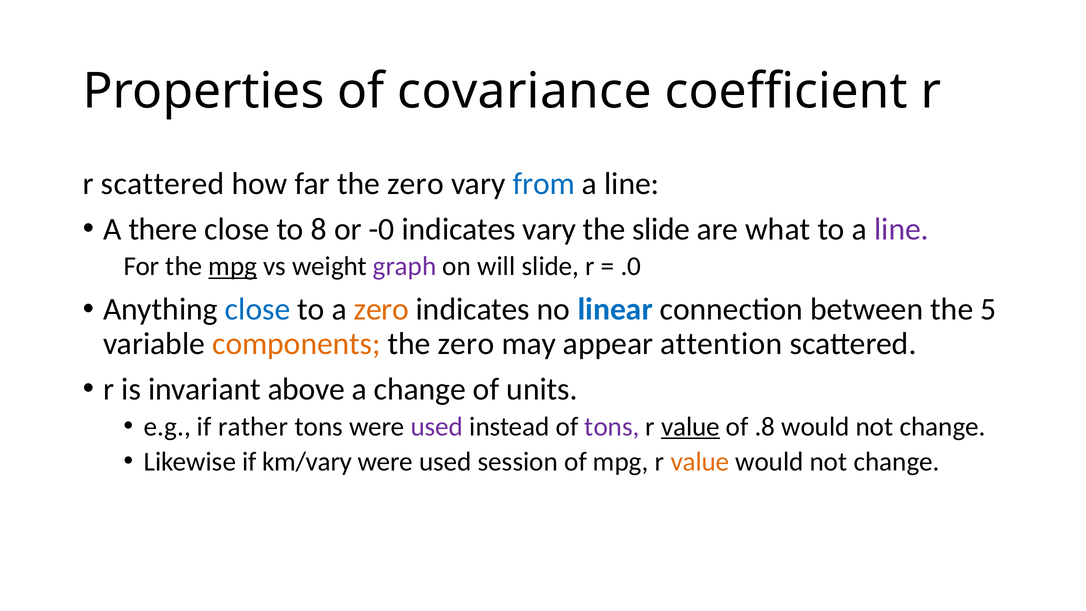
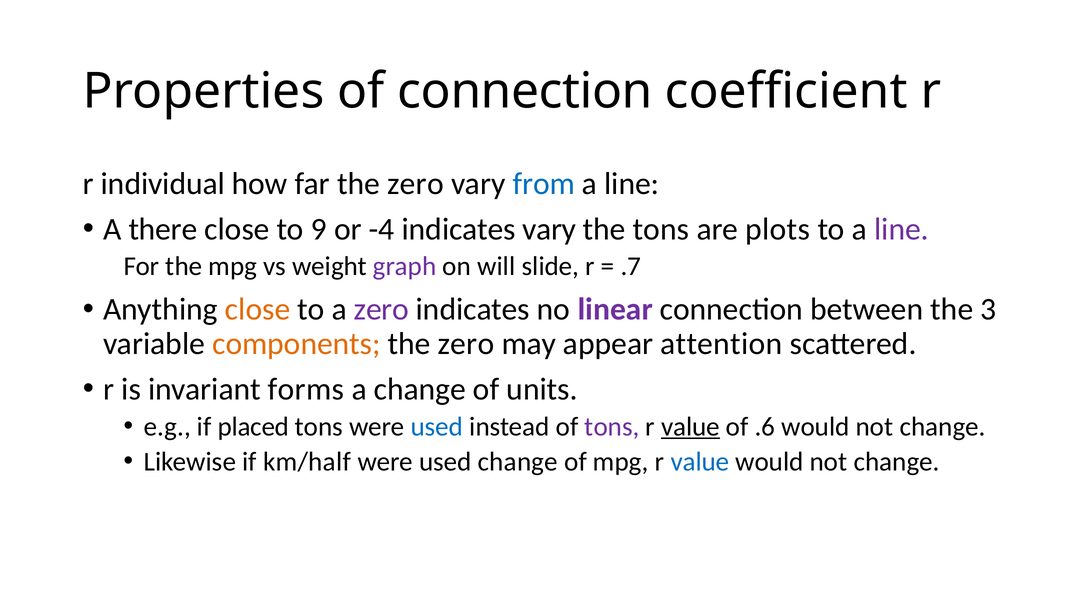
of covariance: covariance -> connection
r scattered: scattered -> individual
8: 8 -> 9
-0: -0 -> -4
the slide: slide -> tons
what: what -> plots
mpg at (233, 266) underline: present -> none
.0: .0 -> .7
close at (258, 309) colour: blue -> orange
zero at (381, 309) colour: orange -> purple
linear colour: blue -> purple
5: 5 -> 3
above: above -> forms
rather: rather -> placed
used at (437, 427) colour: purple -> blue
.8: .8 -> .6
km/vary: km/vary -> km/half
used session: session -> change
value at (700, 461) colour: orange -> blue
